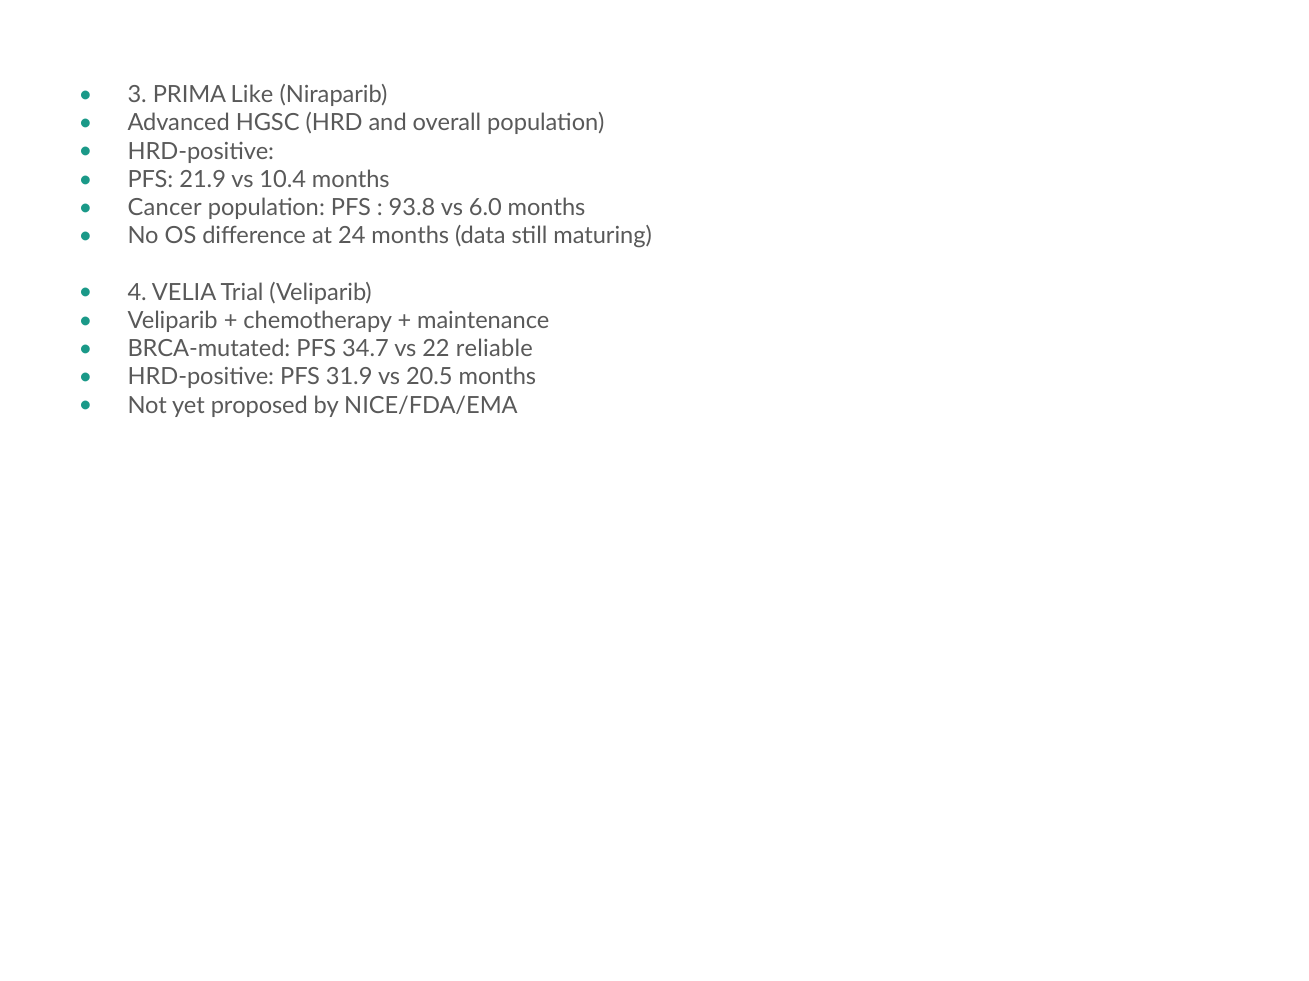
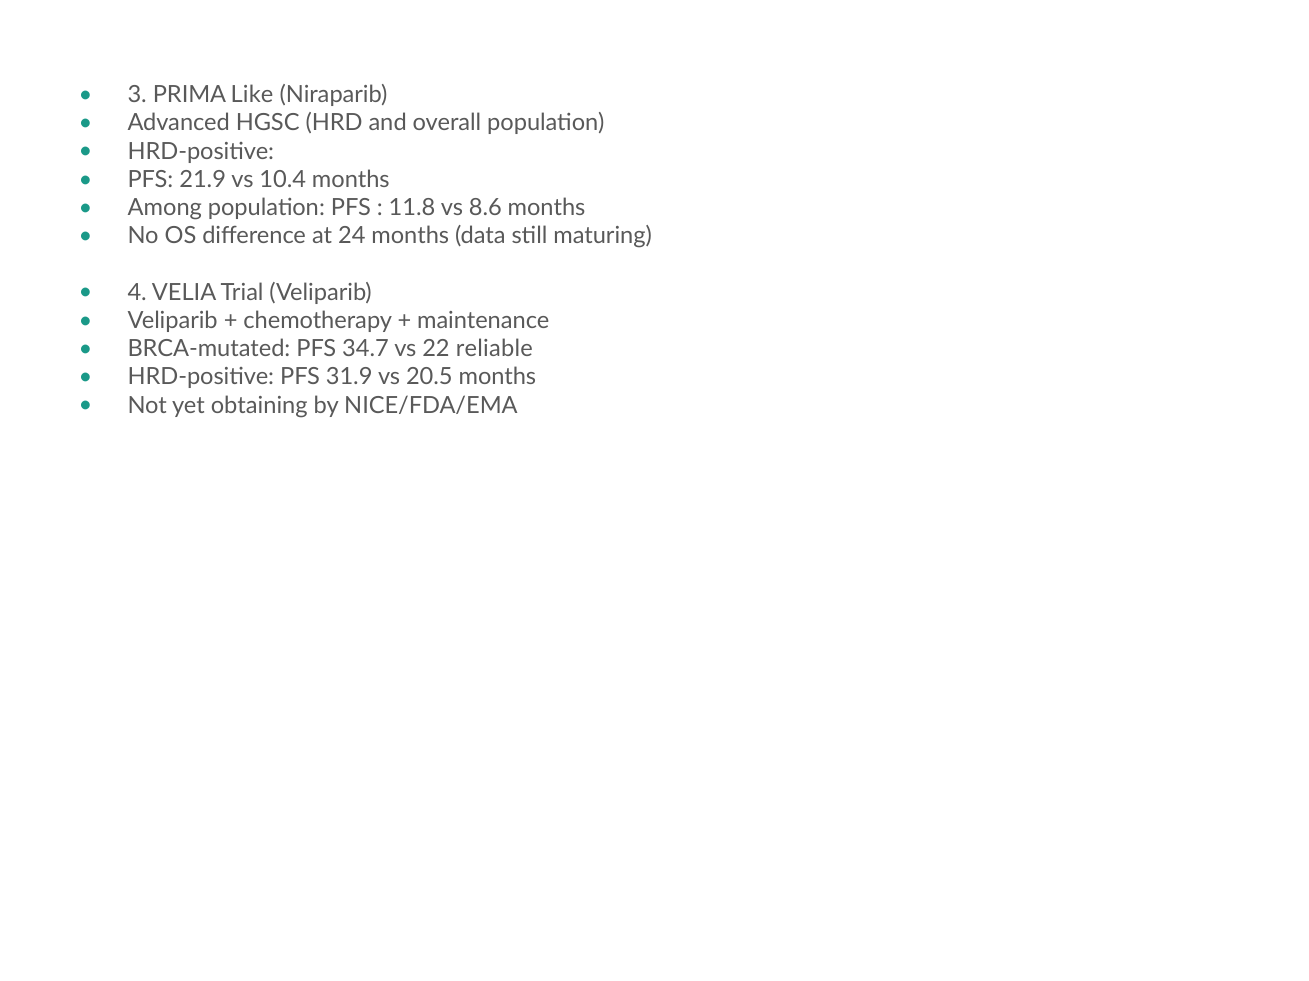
Cancer: Cancer -> Among
93.8: 93.8 -> 11.8
6.0: 6.0 -> 8.6
proposed: proposed -> obtaining
